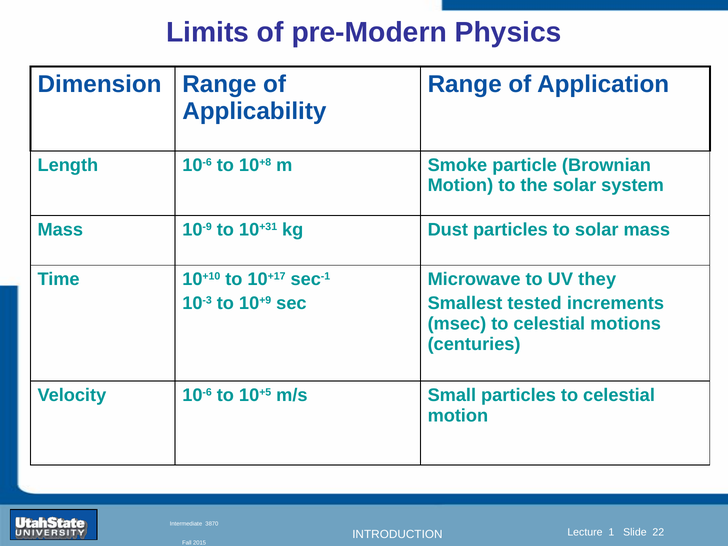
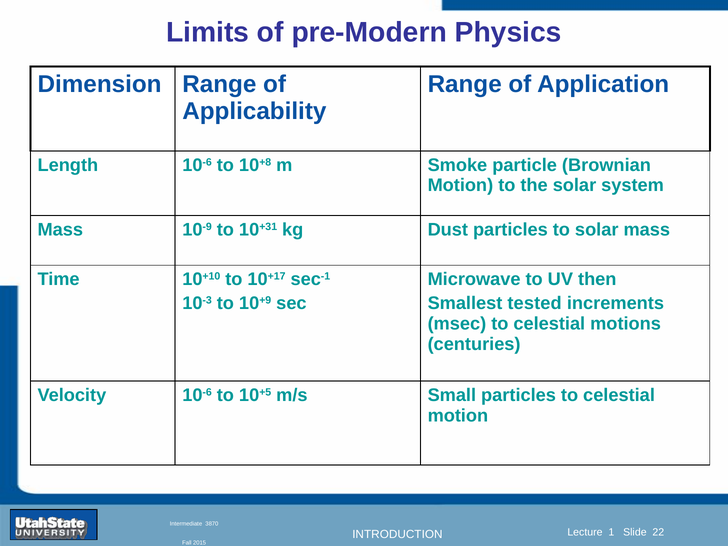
they: they -> then
